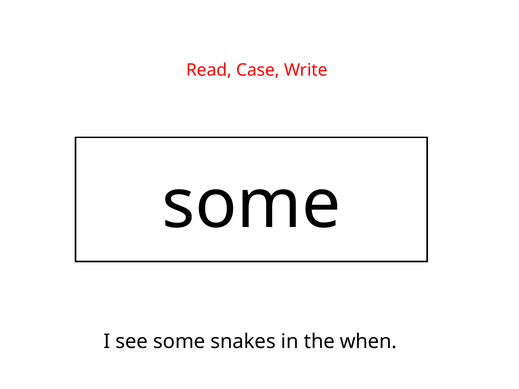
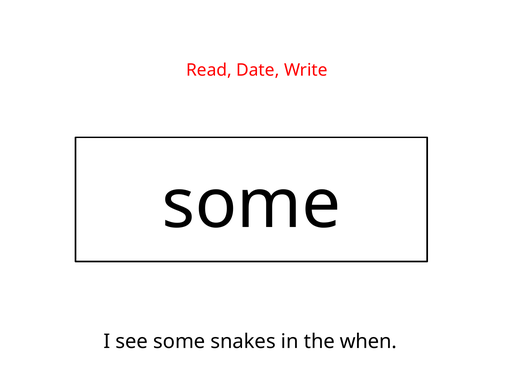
Case: Case -> Date
